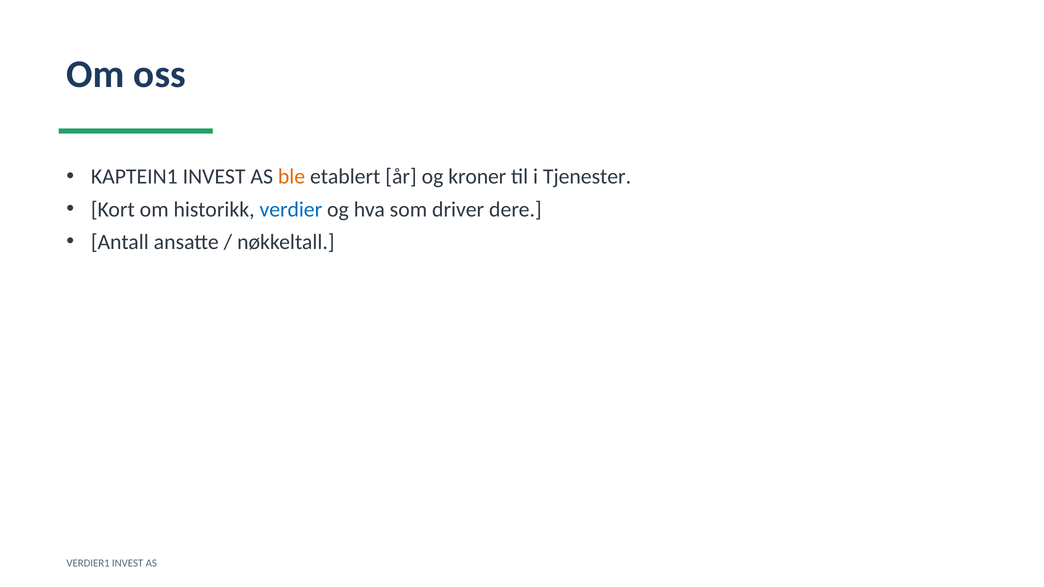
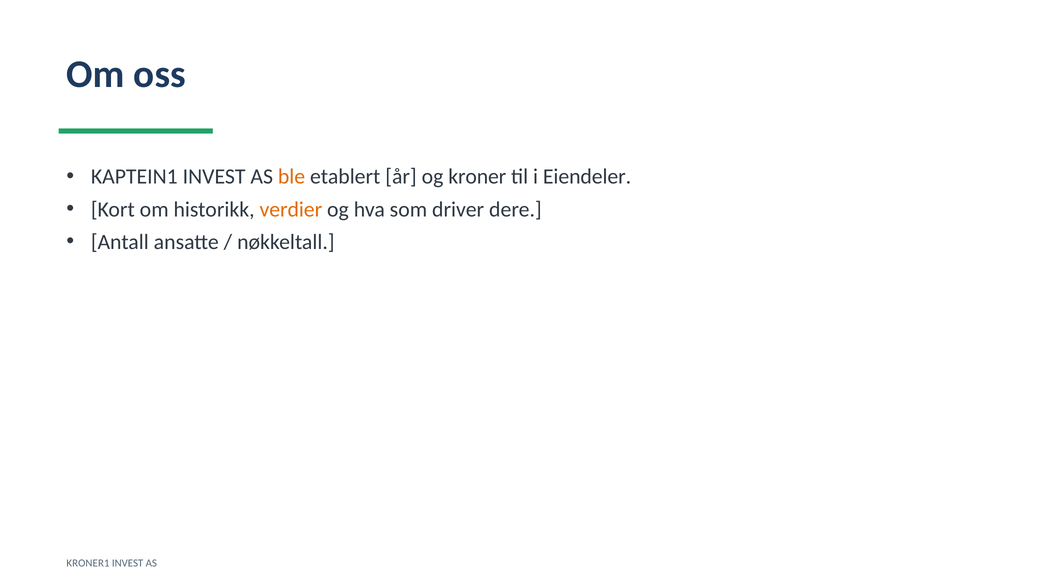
Tjenester: Tjenester -> Eiendeler
verdier colour: blue -> orange
VERDIER1: VERDIER1 -> KRONER1
